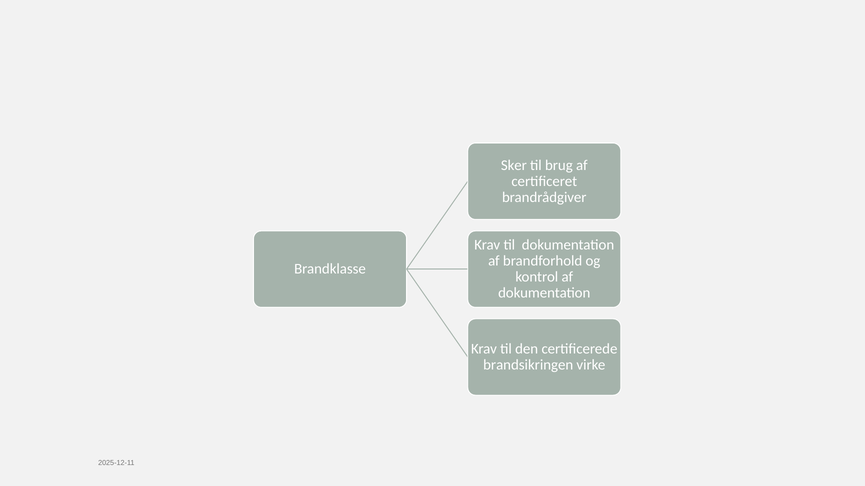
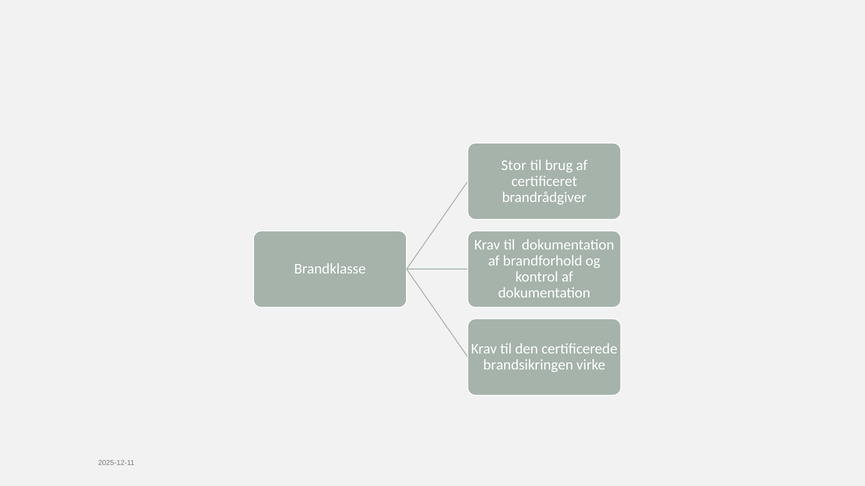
Sker: Sker -> Stor
